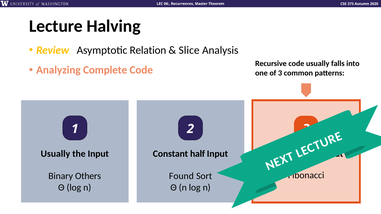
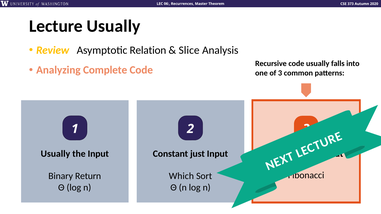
Lecture Halving: Halving -> Usually
half: half -> just
Others: Others -> Return
Found: Found -> Which
